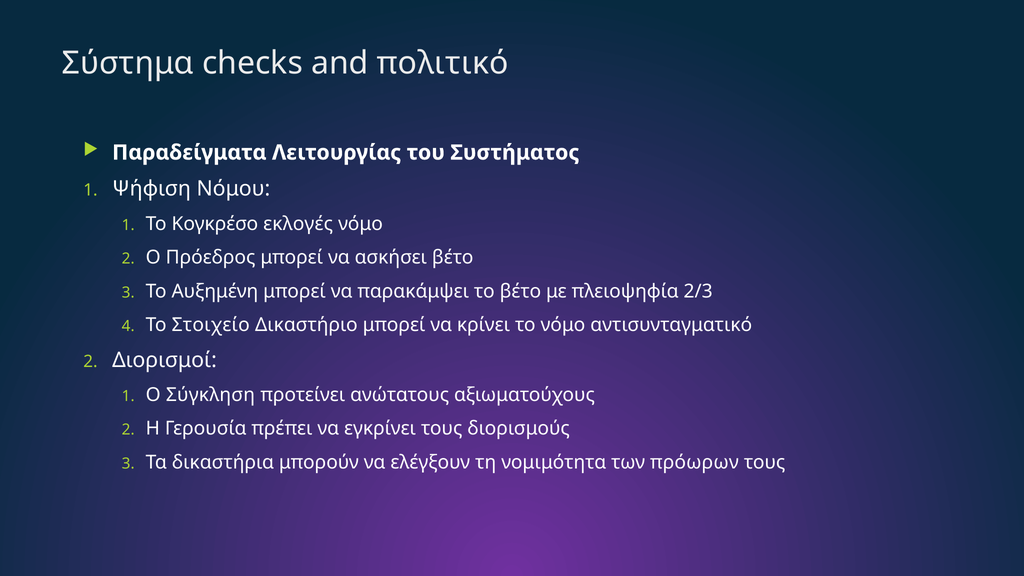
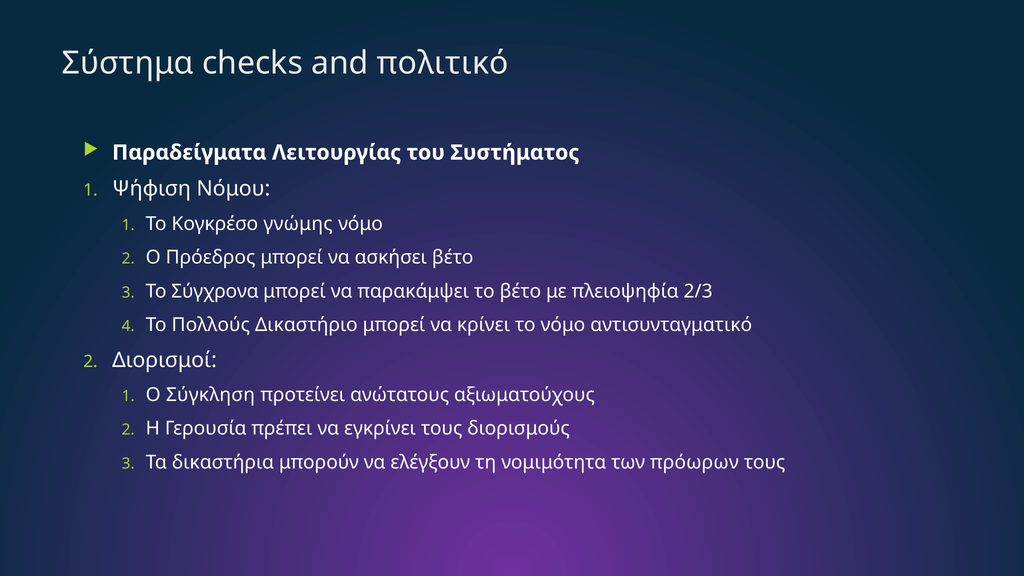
εκλογές: εκλογές -> γνώμης
Αυξημένη: Αυξημένη -> Σύγχρονα
Στοιχείο: Στοιχείο -> Πολλούς
